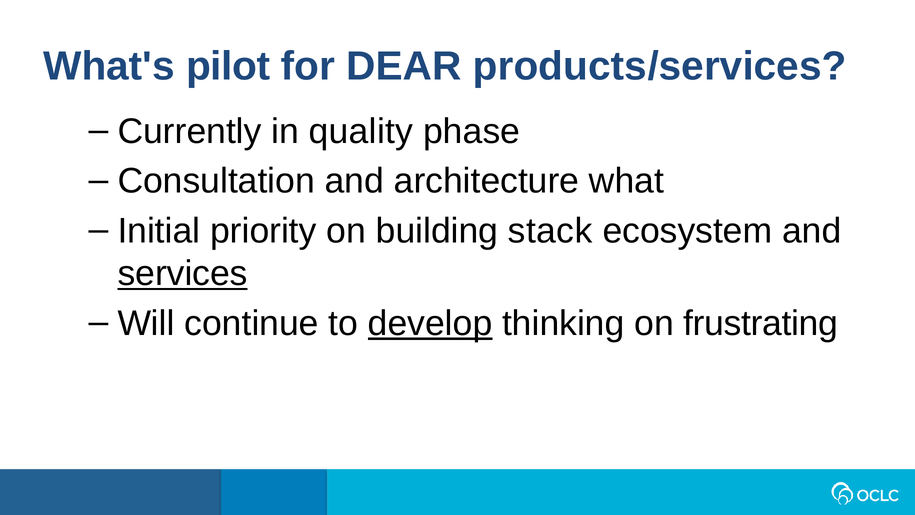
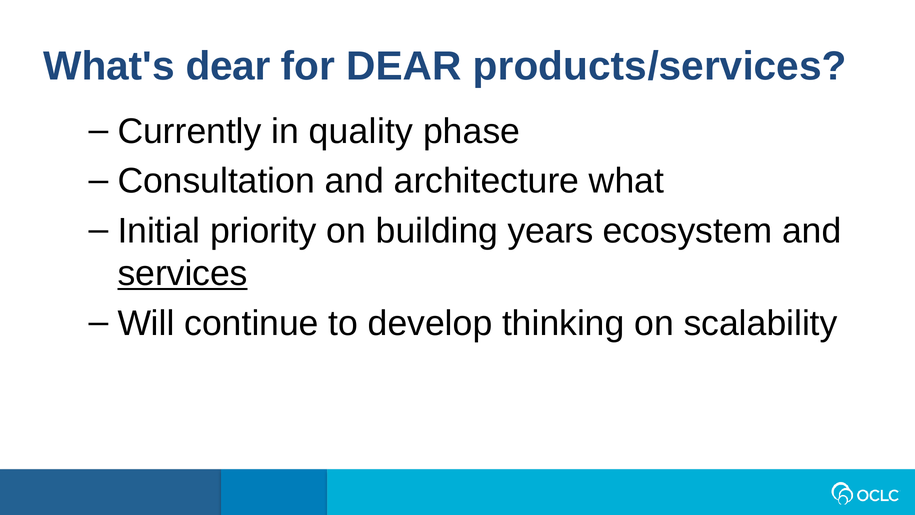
What's pilot: pilot -> dear
stack: stack -> years
develop underline: present -> none
frustrating: frustrating -> scalability
